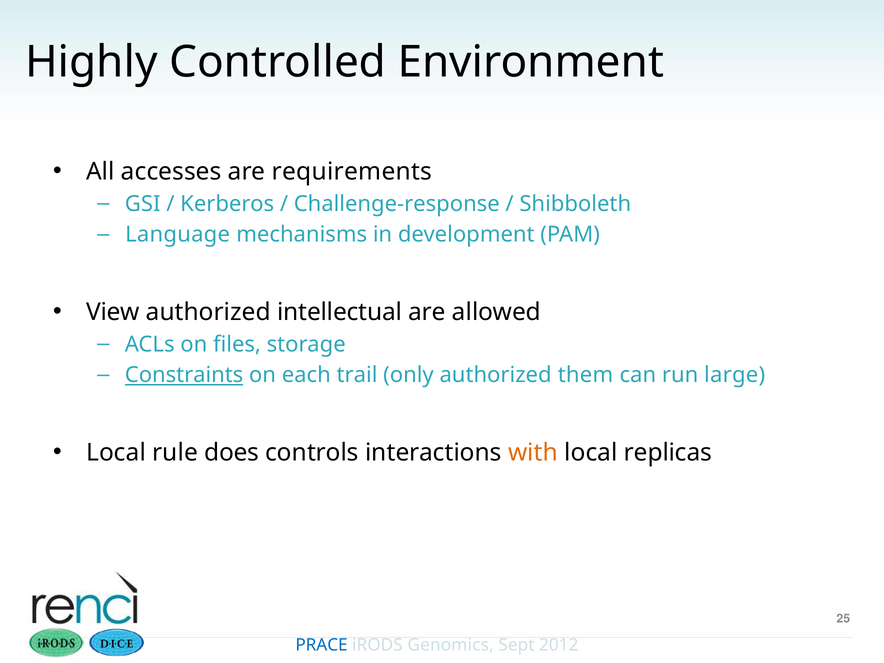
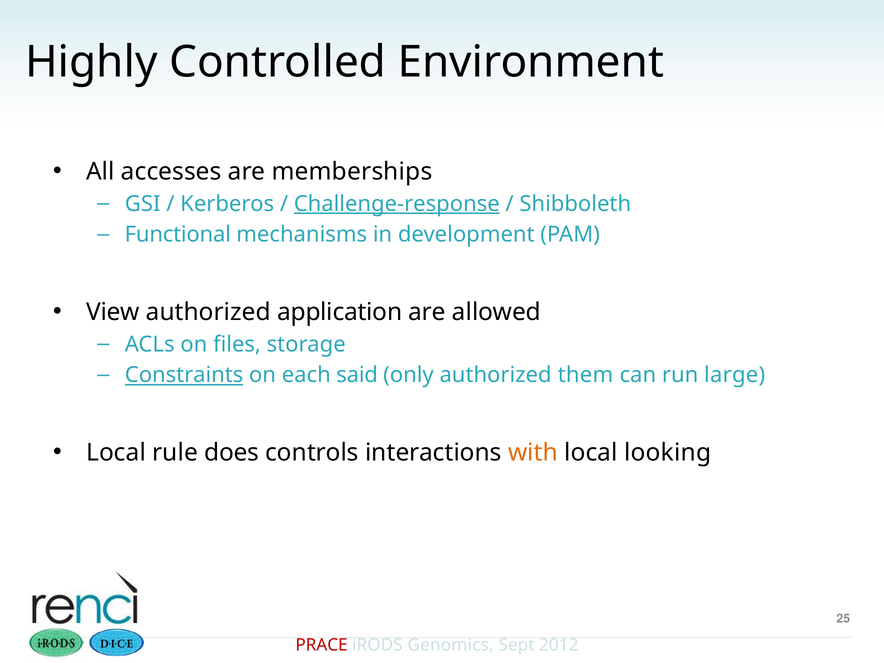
requirements: requirements -> memberships
Challenge-response underline: none -> present
Language: Language -> Functional
intellectual: intellectual -> application
trail: trail -> said
replicas: replicas -> looking
PRACE colour: blue -> red
